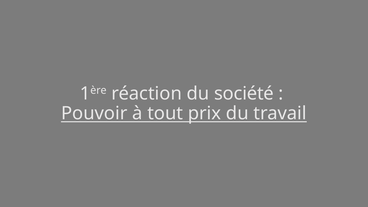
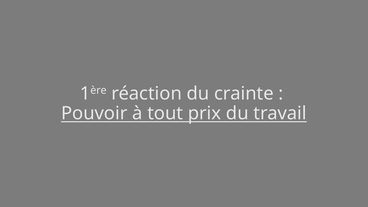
société: société -> crainte
